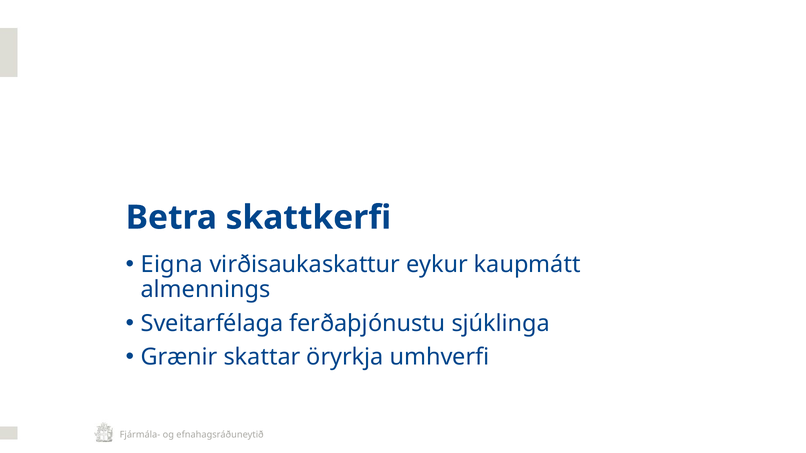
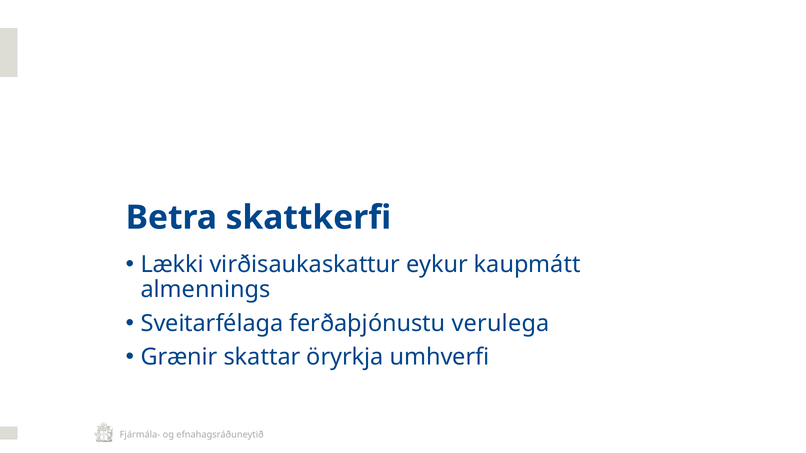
Eigna: Eigna -> Lækki
sjúklinga: sjúklinga -> verulega
